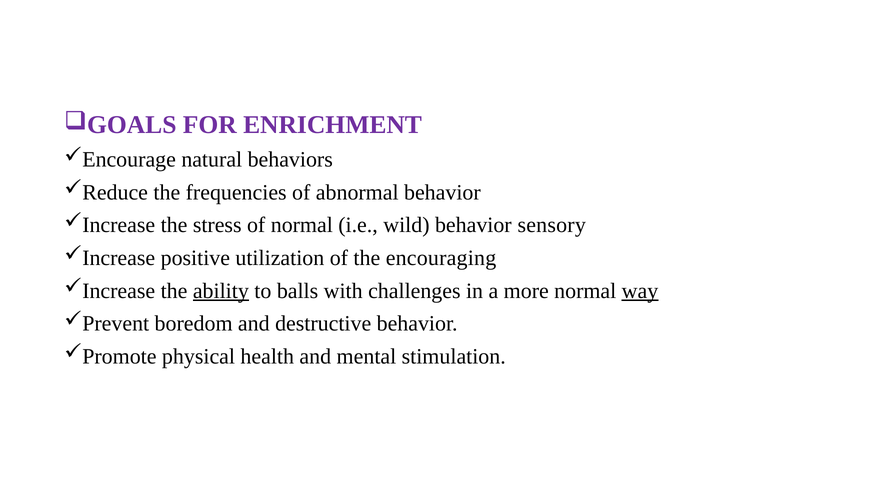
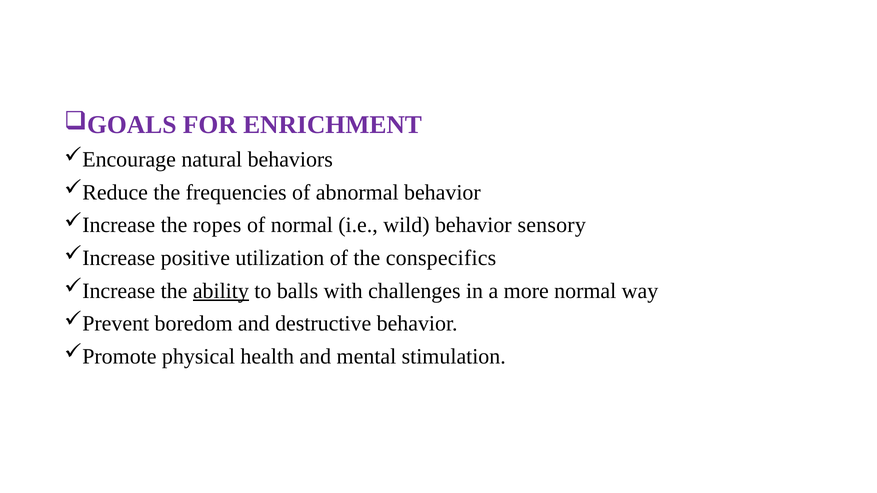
stress: stress -> ropes
encouraging: encouraging -> conspecifics
way underline: present -> none
